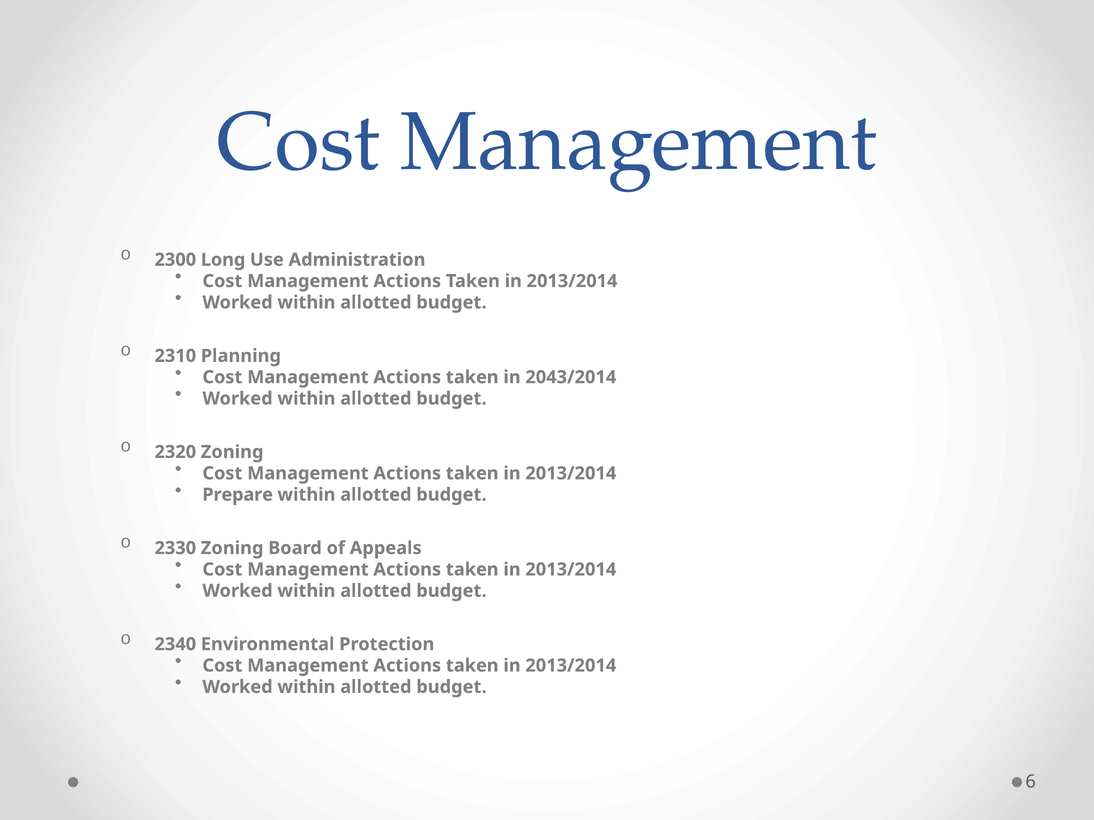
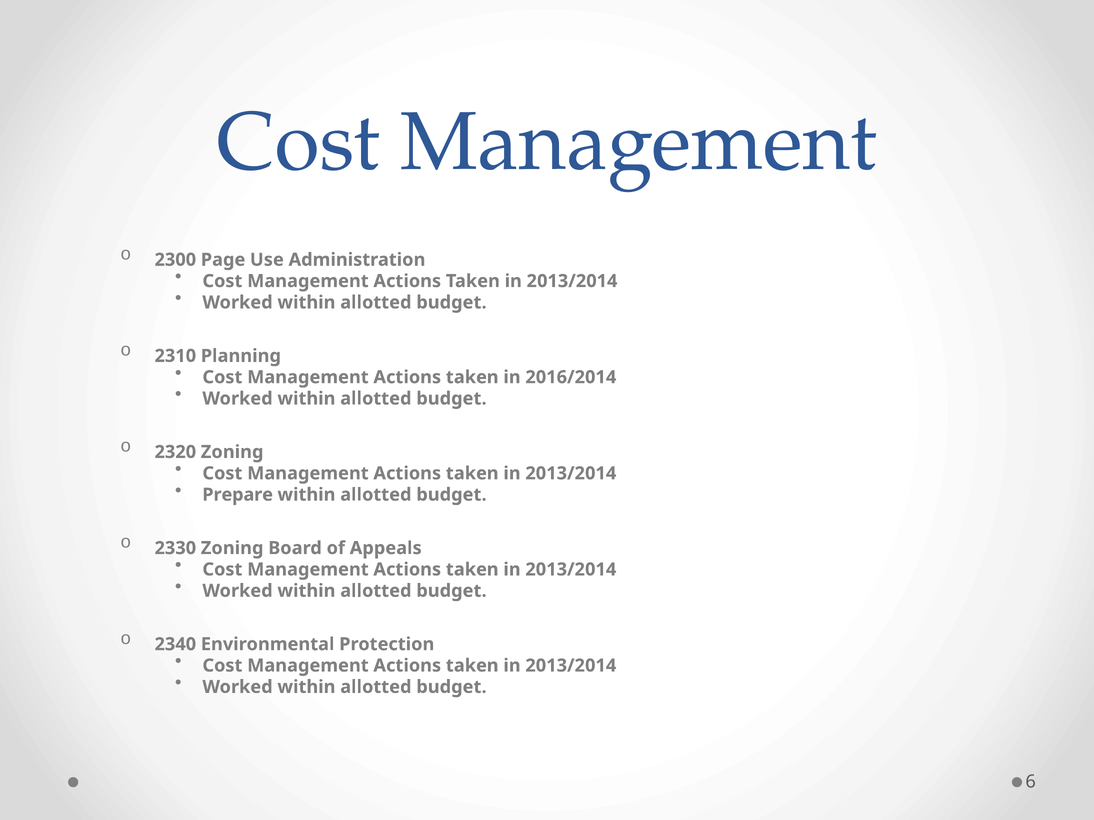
Long: Long -> Page
2043/2014: 2043/2014 -> 2016/2014
